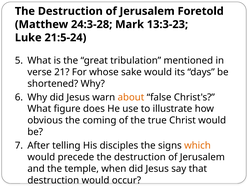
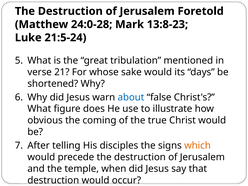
24:3-28: 24:3-28 -> 24:0-28
13:3-23: 13:3-23 -> 13:8-23
about colour: orange -> blue
